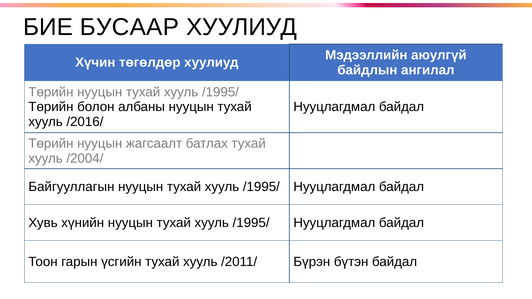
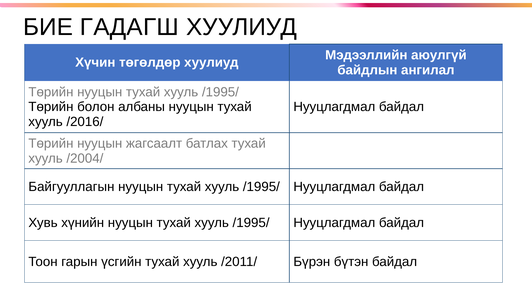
БУСААР: БУСААР -> ГАДАГШ
